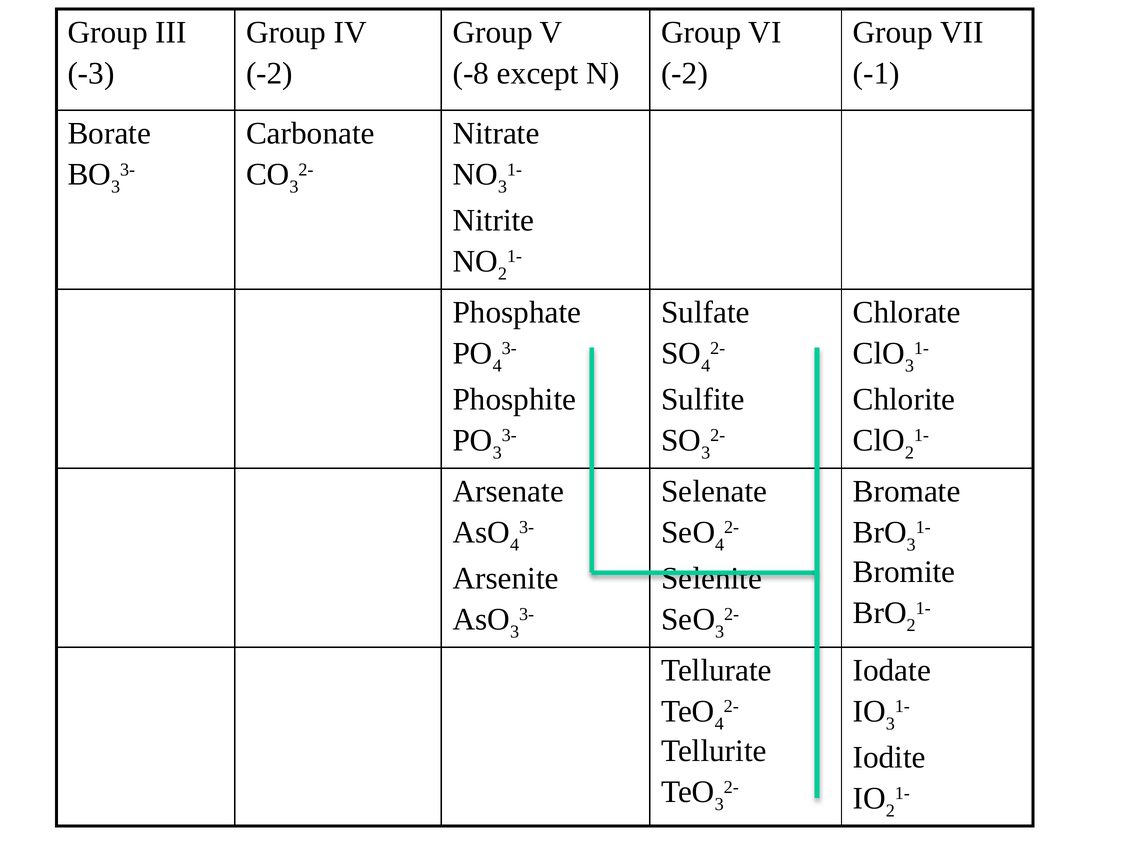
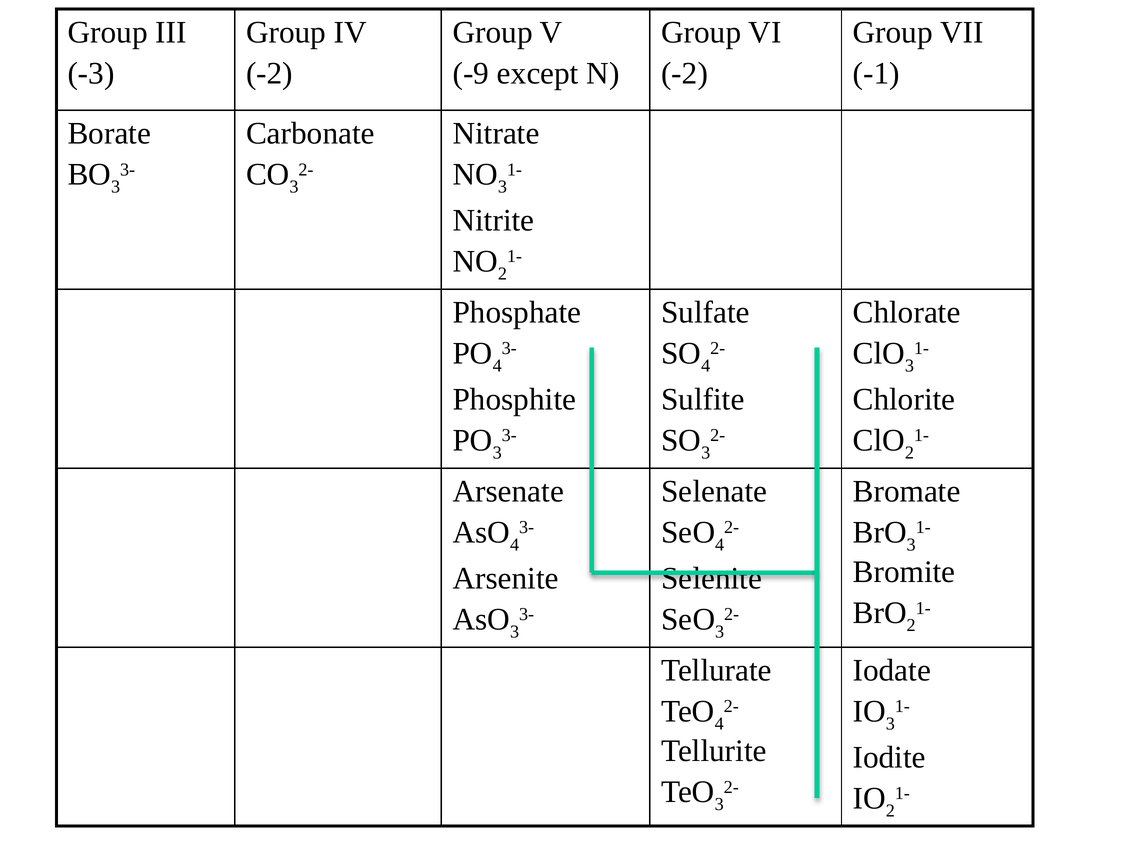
-8: -8 -> -9
